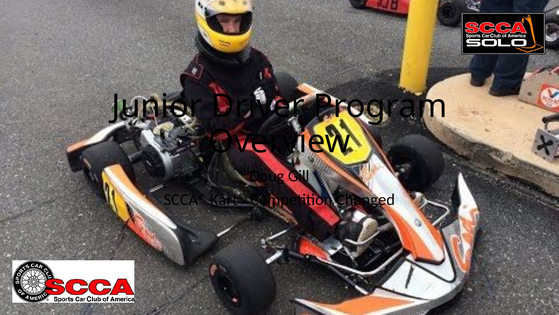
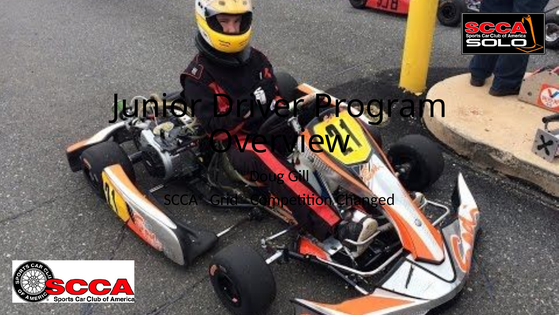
Kart®: Kart® -> Grid®
